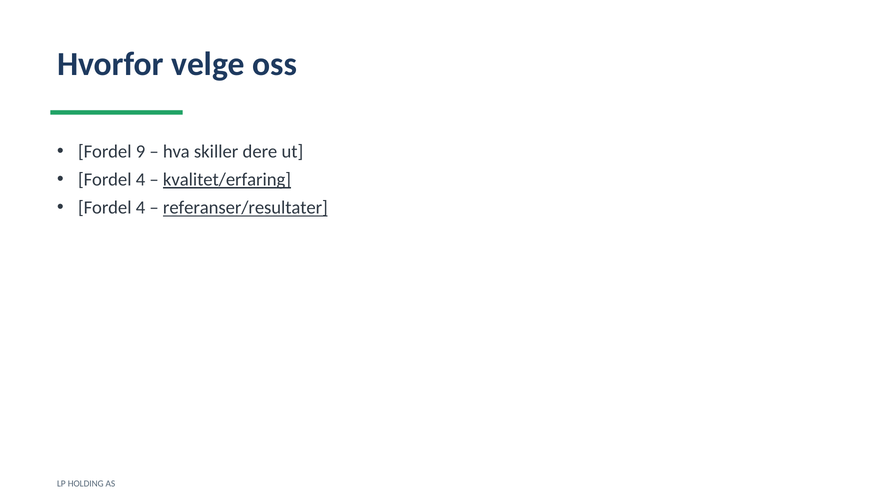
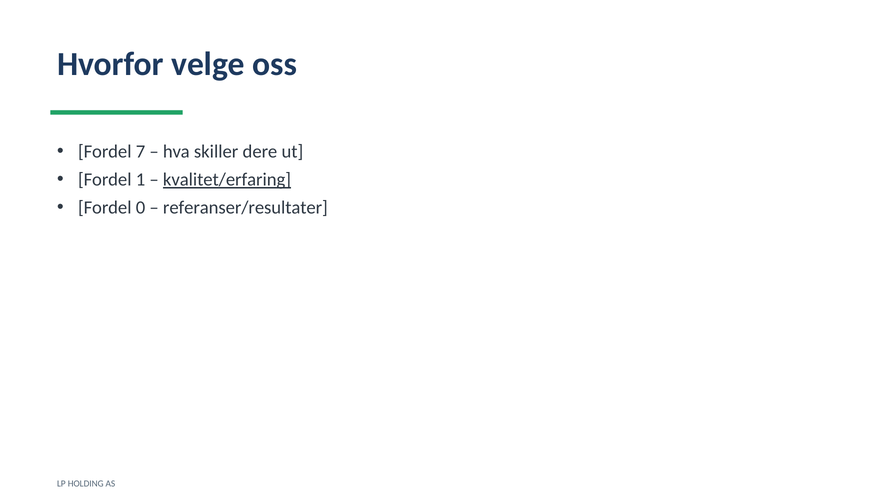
9: 9 -> 7
4 at (141, 180): 4 -> 1
4 at (141, 208): 4 -> 0
referanser/resultater underline: present -> none
